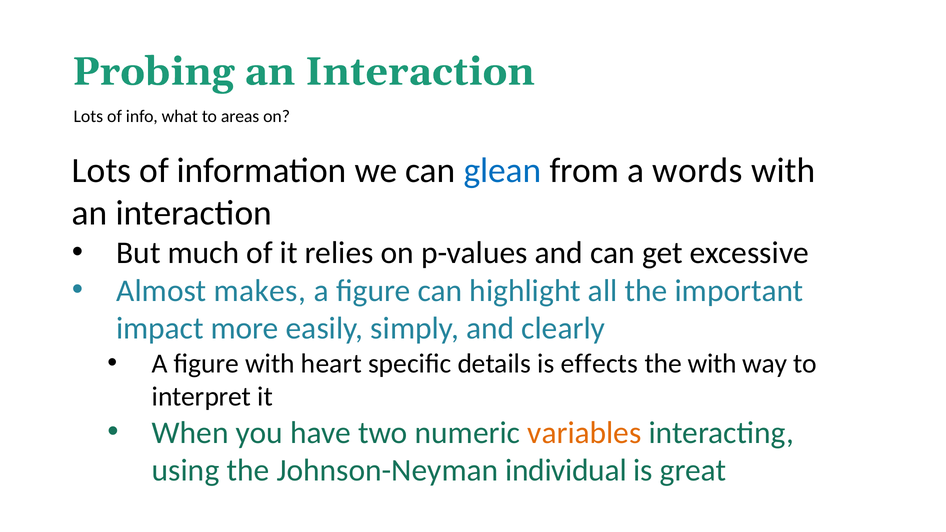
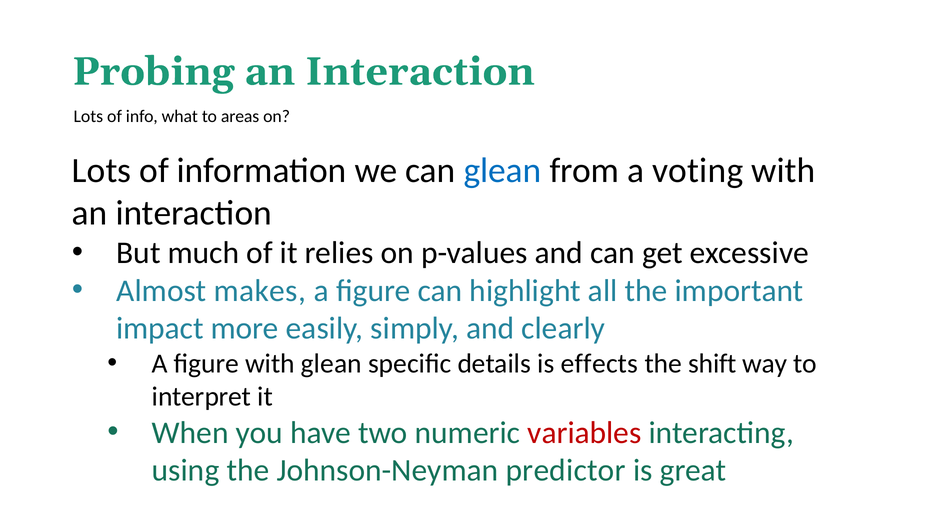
words: words -> voting
with heart: heart -> glean
the with: with -> shift
variables colour: orange -> red
individual: individual -> predictor
